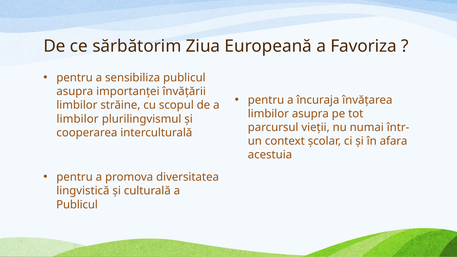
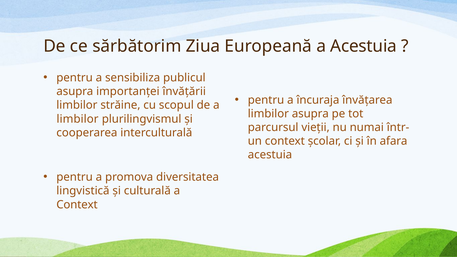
a Favoriza: Favoriza -> Acestuia
Publicul at (77, 205): Publicul -> Context
